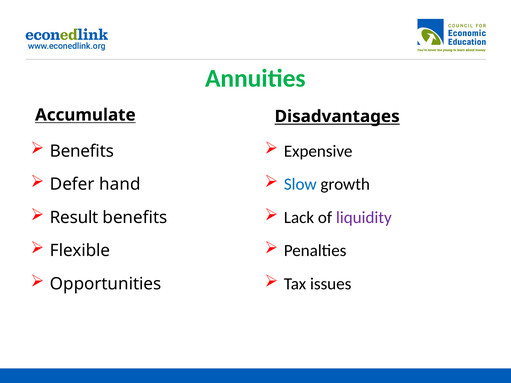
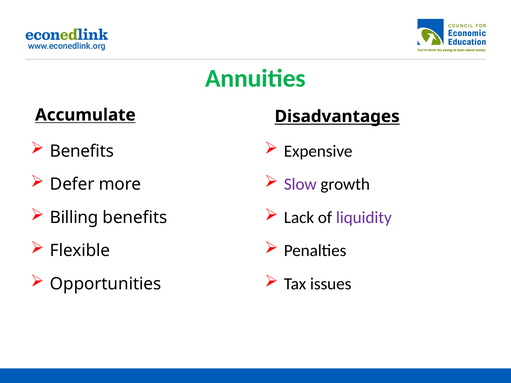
hand: hand -> more
Slow colour: blue -> purple
Result: Result -> Billing
